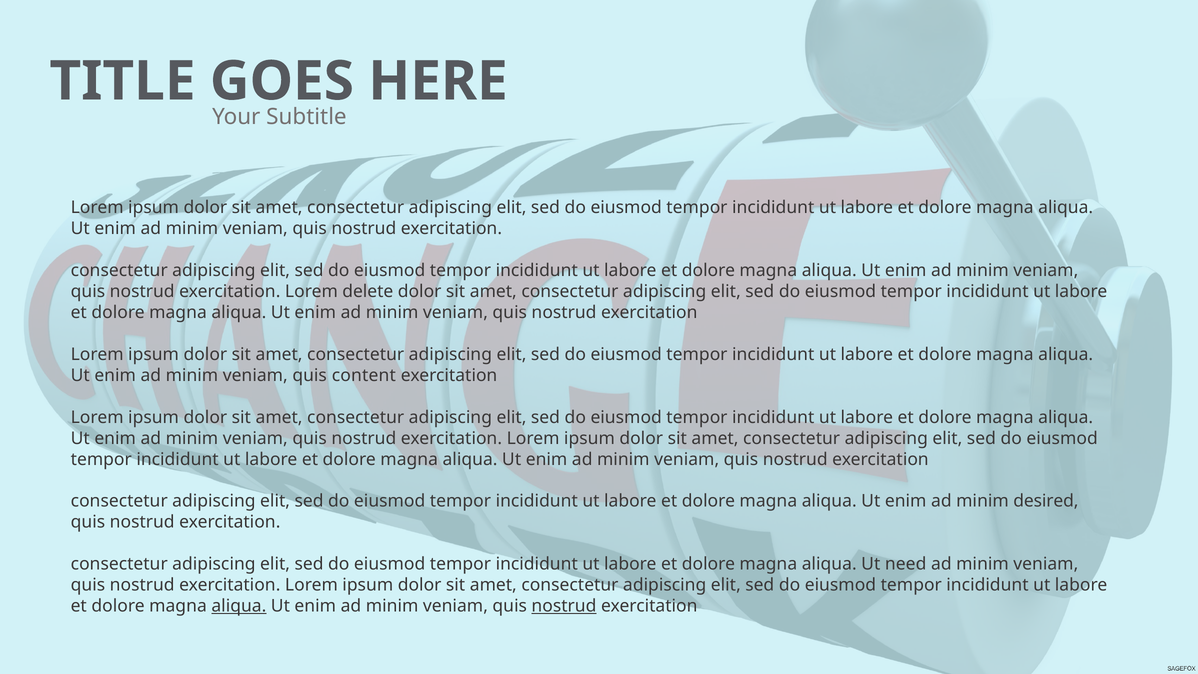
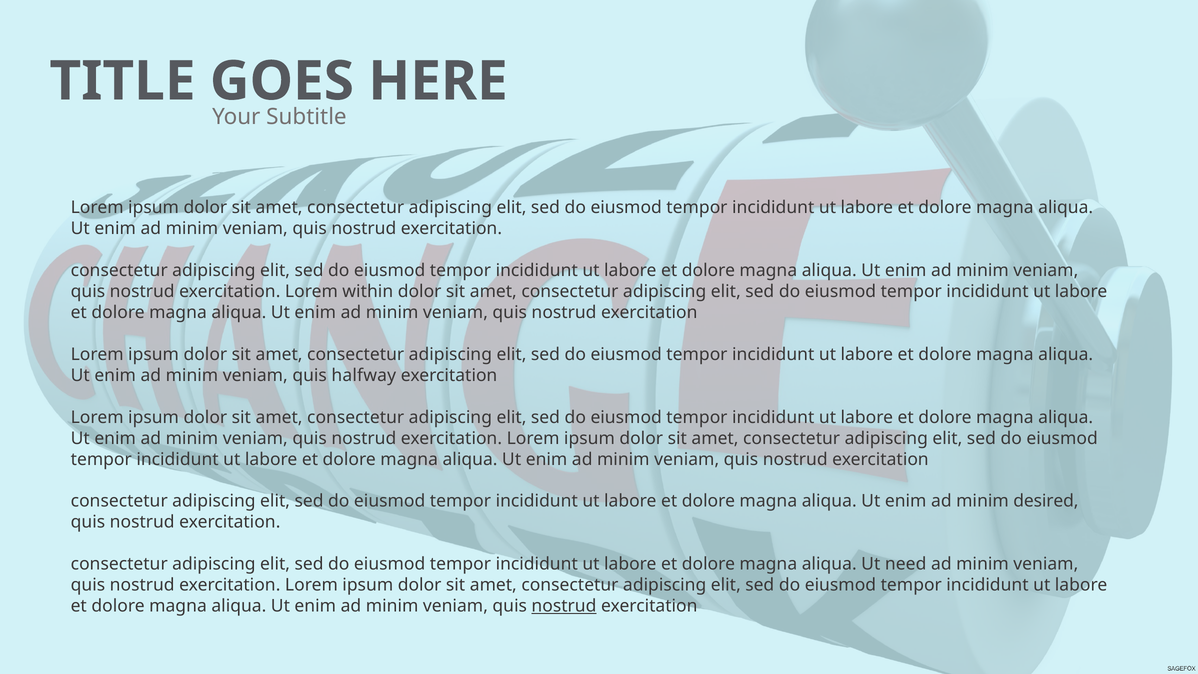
delete: delete -> within
content: content -> halfway
aliqua at (239, 606) underline: present -> none
